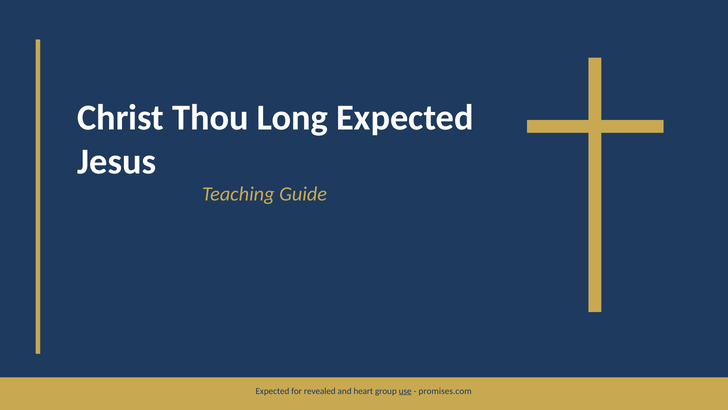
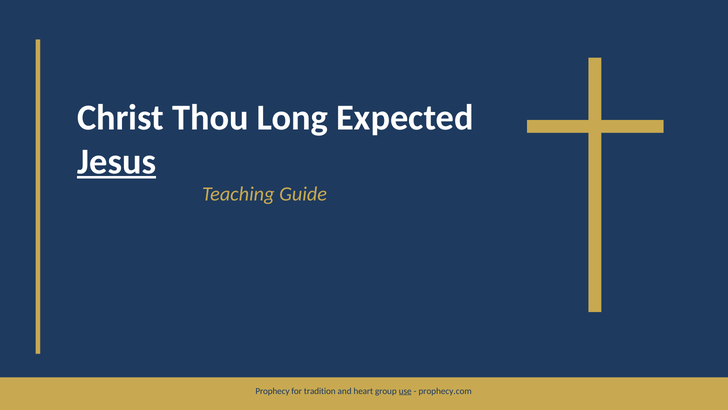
Jesus underline: none -> present
Expected at (272, 391): Expected -> Prophecy
revealed: revealed -> tradition
promises.com: promises.com -> prophecy.com
